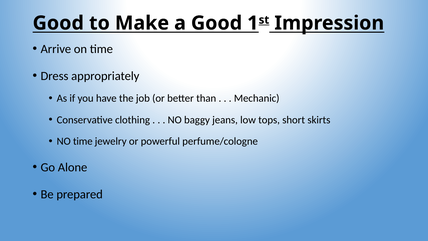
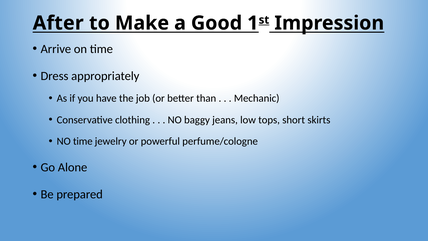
Good at (58, 23): Good -> After
